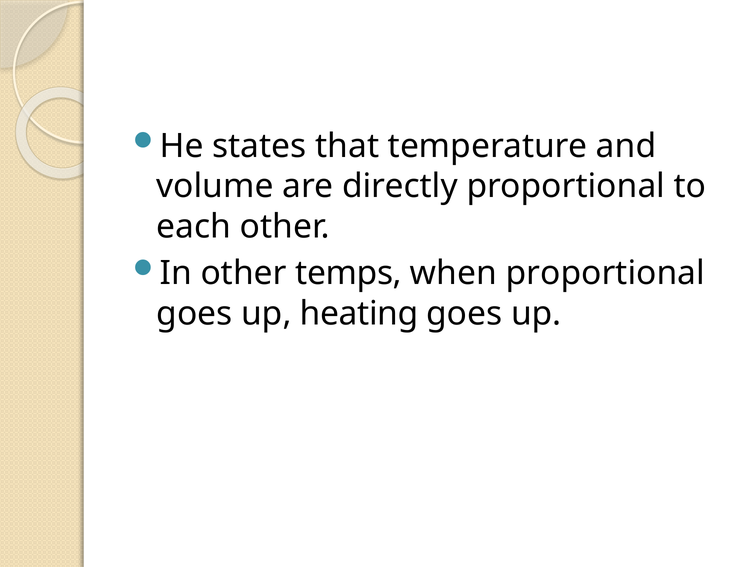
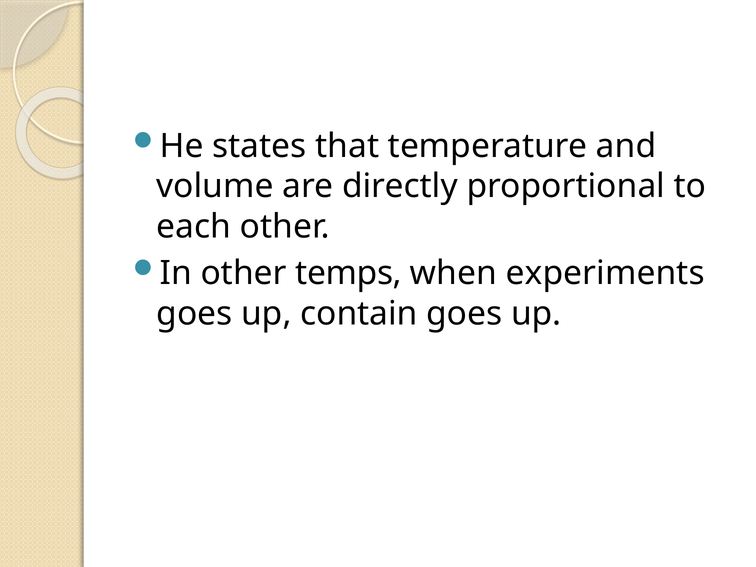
when proportional: proportional -> experiments
heating: heating -> contain
